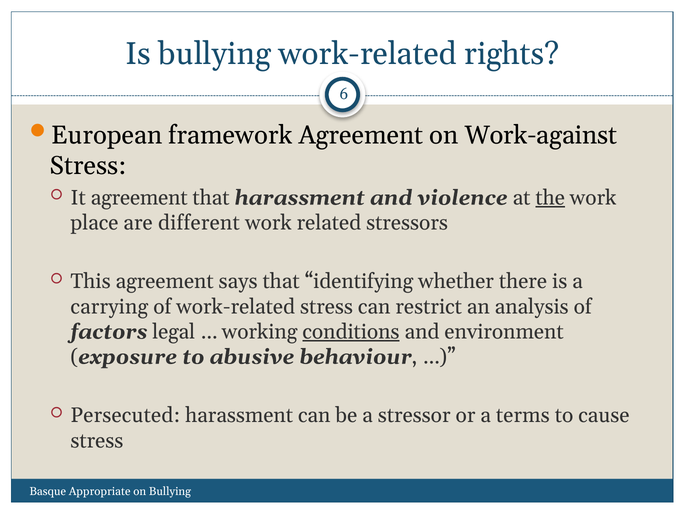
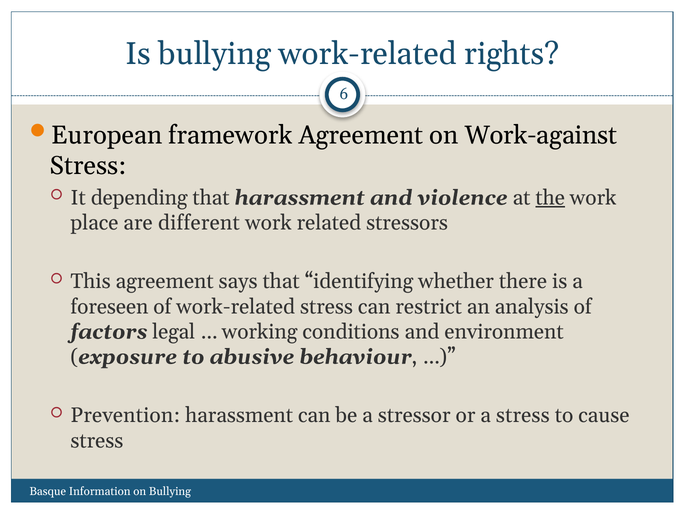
It agreement: agreement -> depending
carrying: carrying -> foreseen
conditions underline: present -> none
Persecuted: Persecuted -> Prevention
a terms: terms -> stress
Appropriate: Appropriate -> Information
